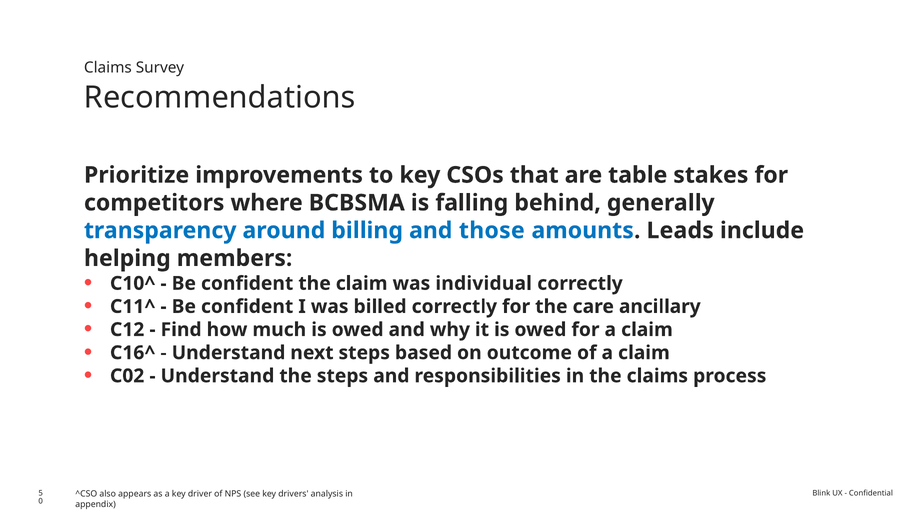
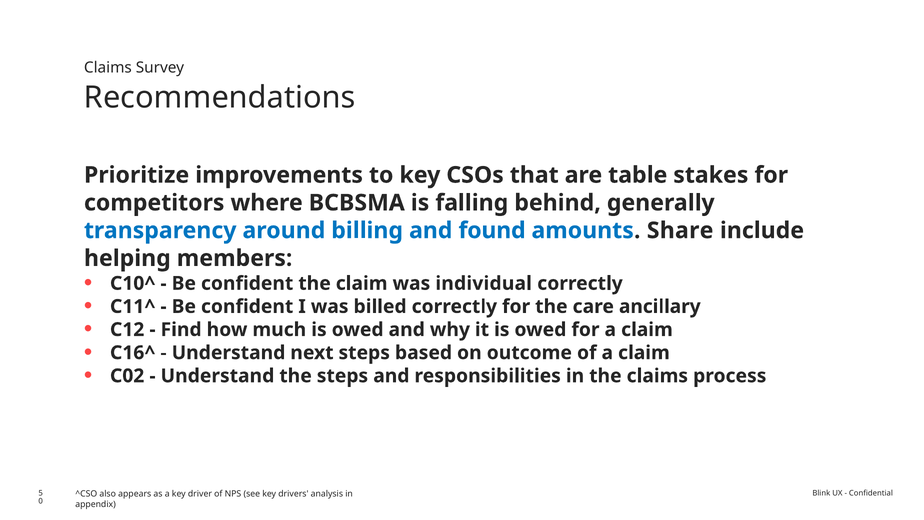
those: those -> found
Leads: Leads -> Share
